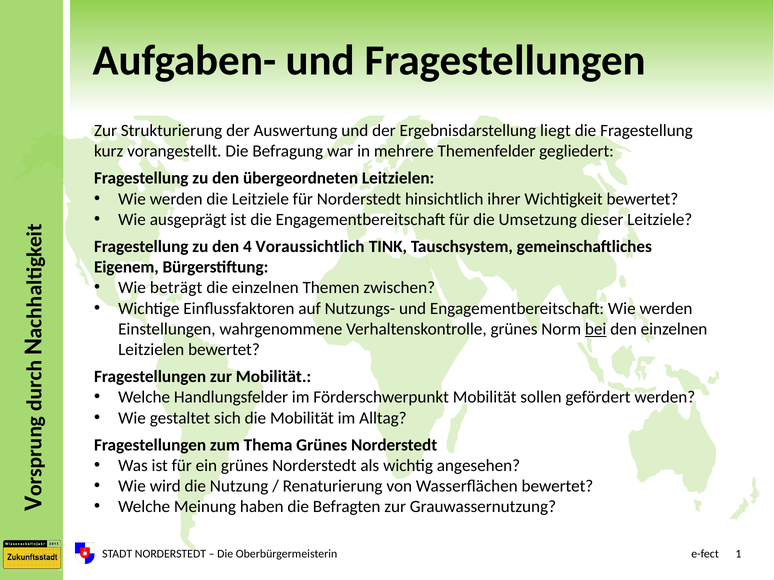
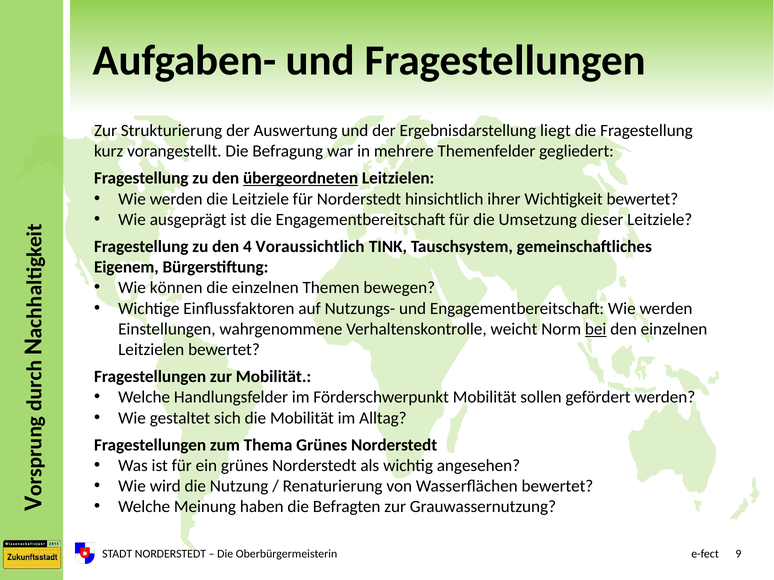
übergeordneten underline: none -> present
beträgt: beträgt -> können
zwischen: zwischen -> bewegen
Verhaltenskontrolle grünes: grünes -> weicht
1: 1 -> 9
